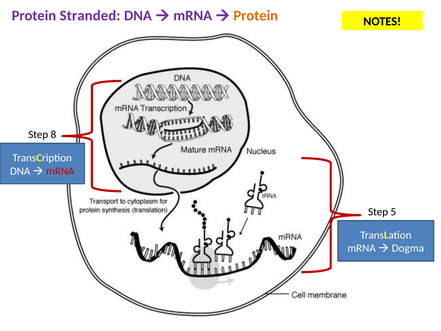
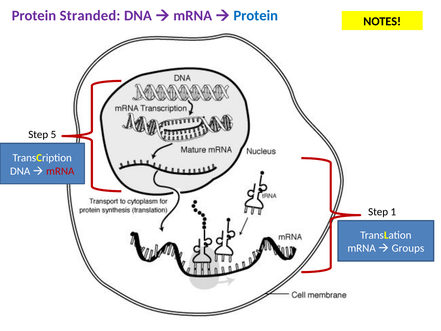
Protein at (256, 16) colour: orange -> blue
8: 8 -> 5
5: 5 -> 1
Dogma: Dogma -> Groups
